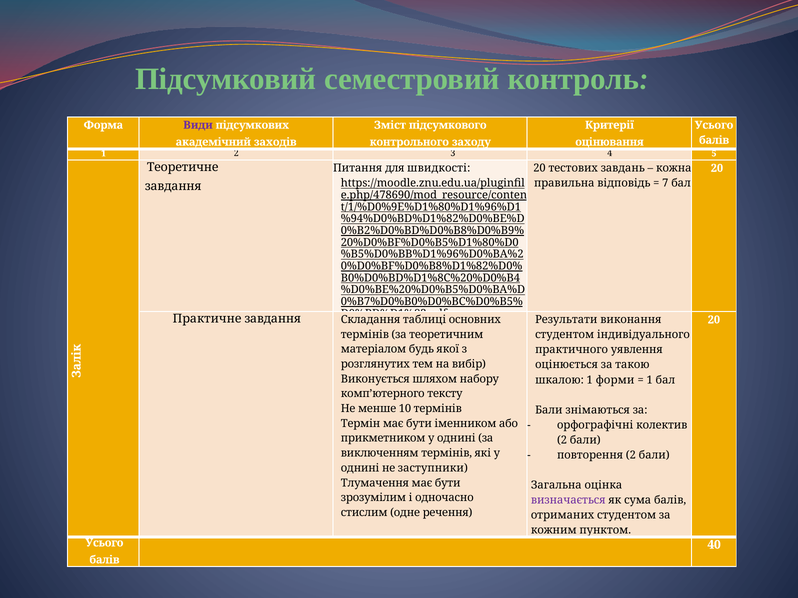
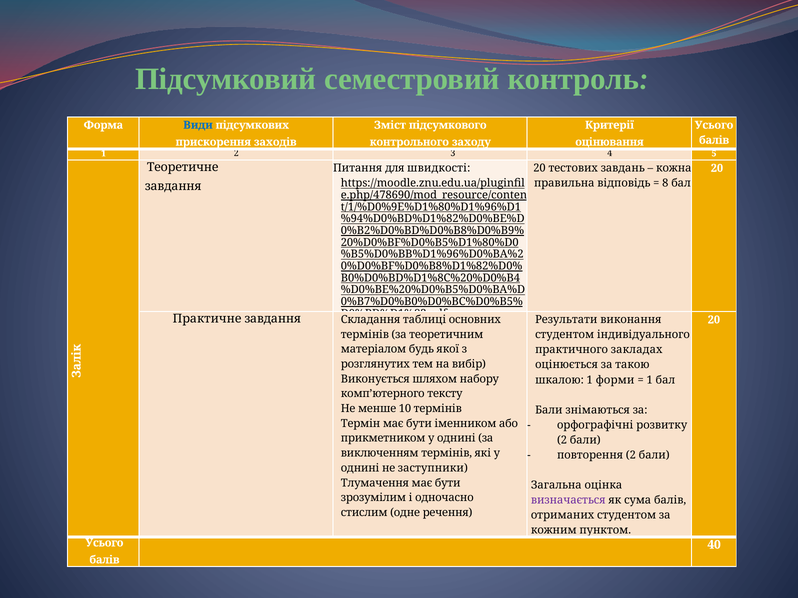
Види colour: purple -> blue
академічний: академічний -> прискорення
7: 7 -> 8
уявлення: уявлення -> закладах
колектив: колектив -> розвитку
